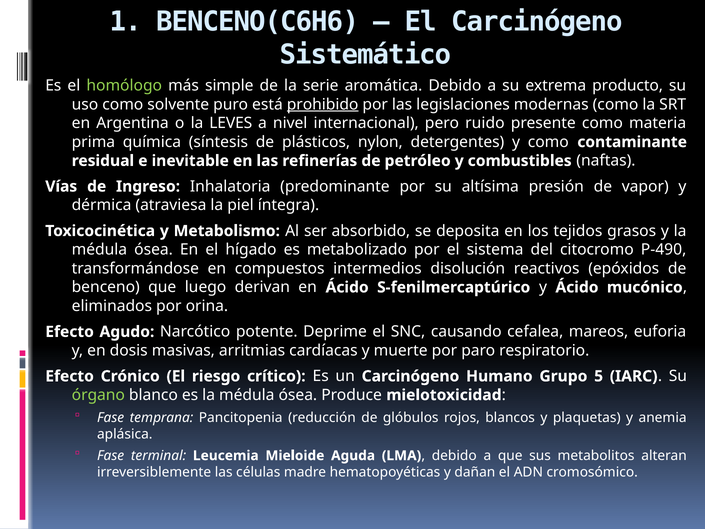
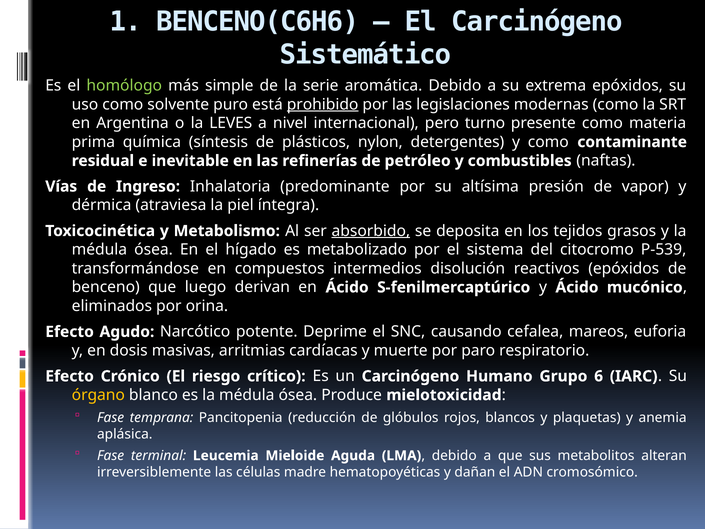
extrema producto: producto -> epóxidos
ruido: ruido -> turno
absorbido underline: none -> present
P-490: P-490 -> P-539
5: 5 -> 6
órgano colour: light green -> yellow
